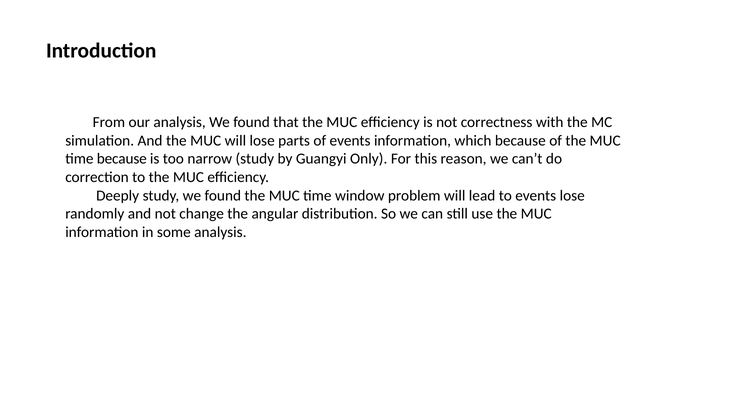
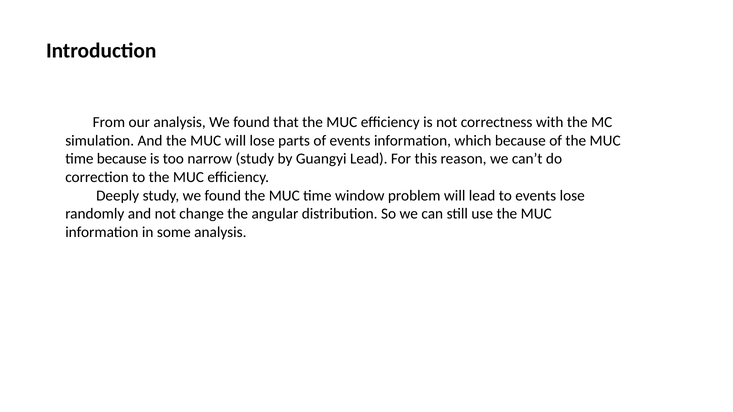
Guangyi Only: Only -> Lead
